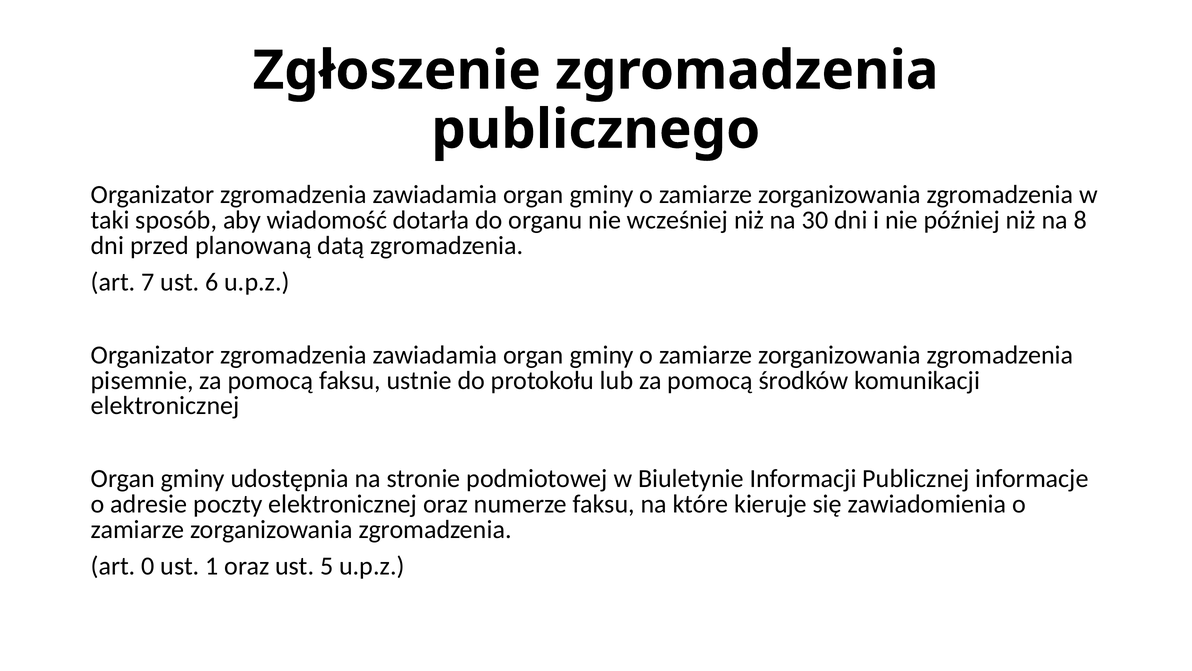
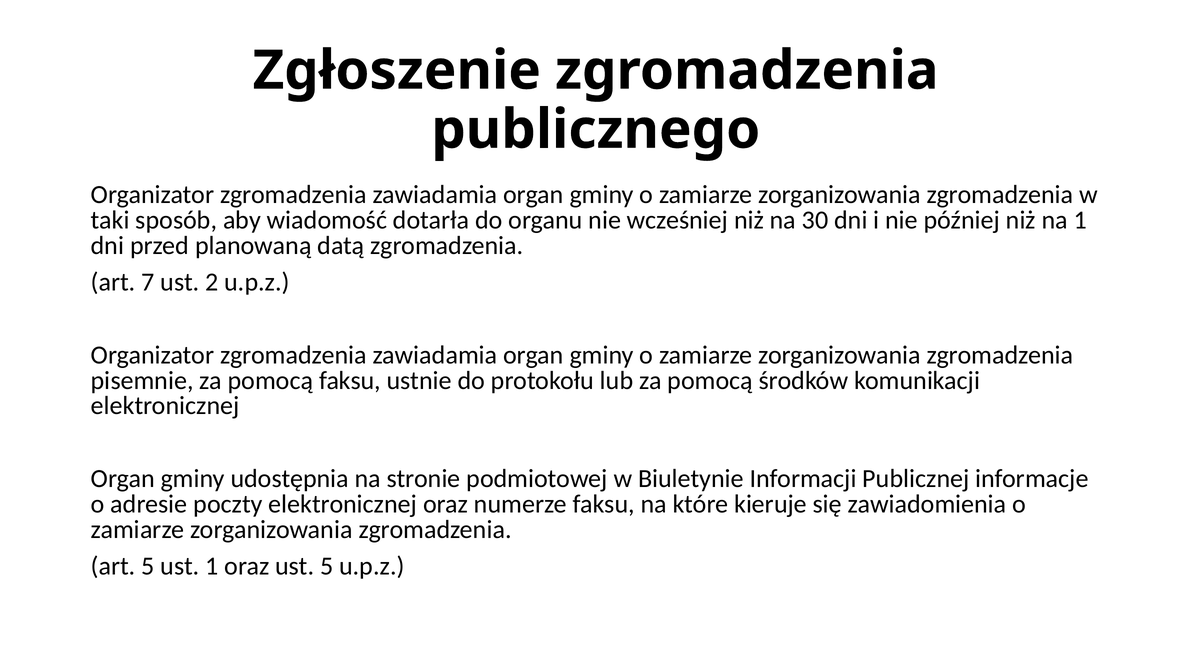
na 8: 8 -> 1
6: 6 -> 2
art 0: 0 -> 5
